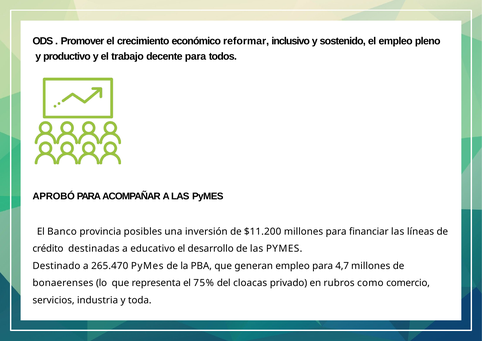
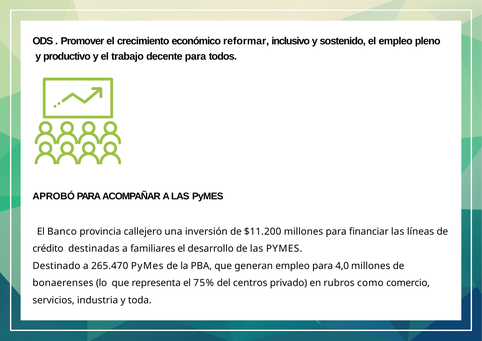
posibles: posibles -> callejero
educativo: educativo -> familiares
4,7: 4,7 -> 4,0
cloacas: cloacas -> centros
